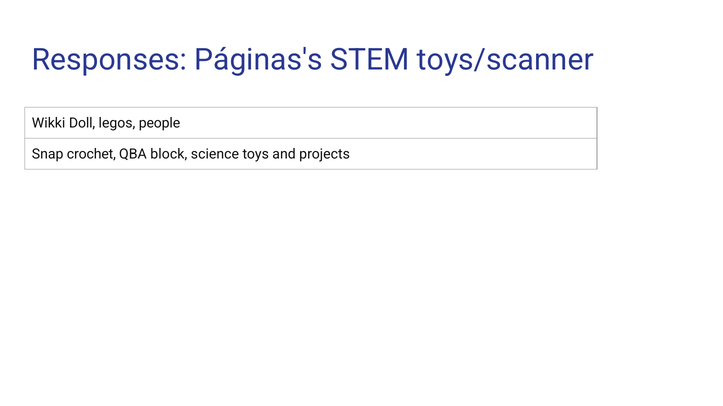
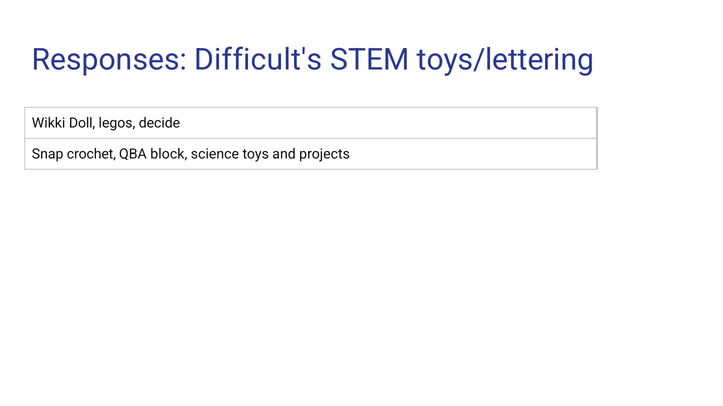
Páginas's: Páginas's -> Difficult's
toys/scanner: toys/scanner -> toys/lettering
people: people -> decide
